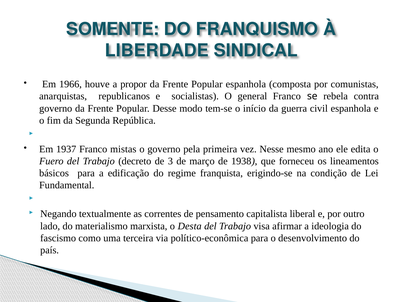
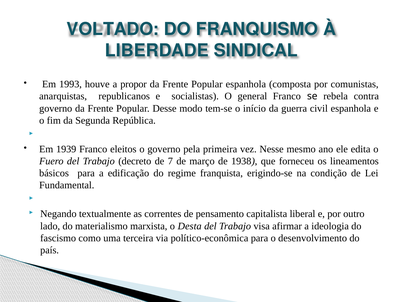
SOMENTE: SOMENTE -> VOLTADO
1966: 1966 -> 1993
1937: 1937 -> 1939
mistas: mistas -> eleitos
3: 3 -> 7
